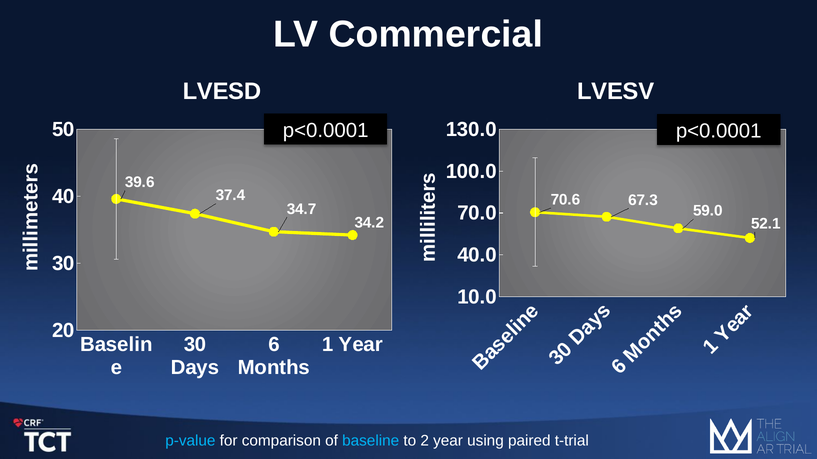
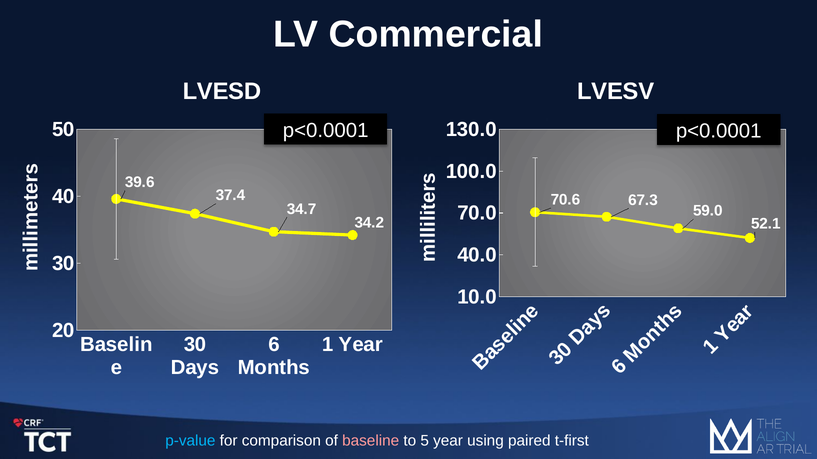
baseline colour: light blue -> pink
2: 2 -> 5
t-trial: t-trial -> t-first
